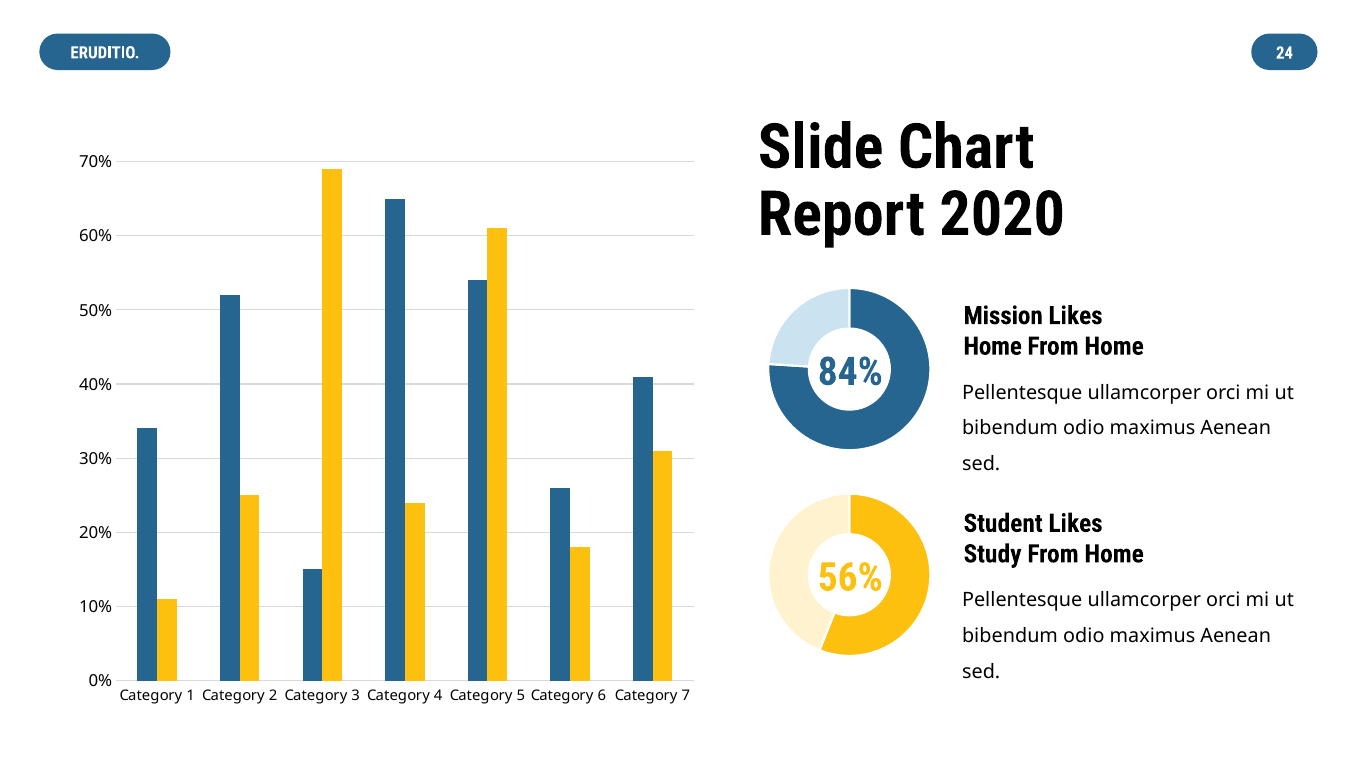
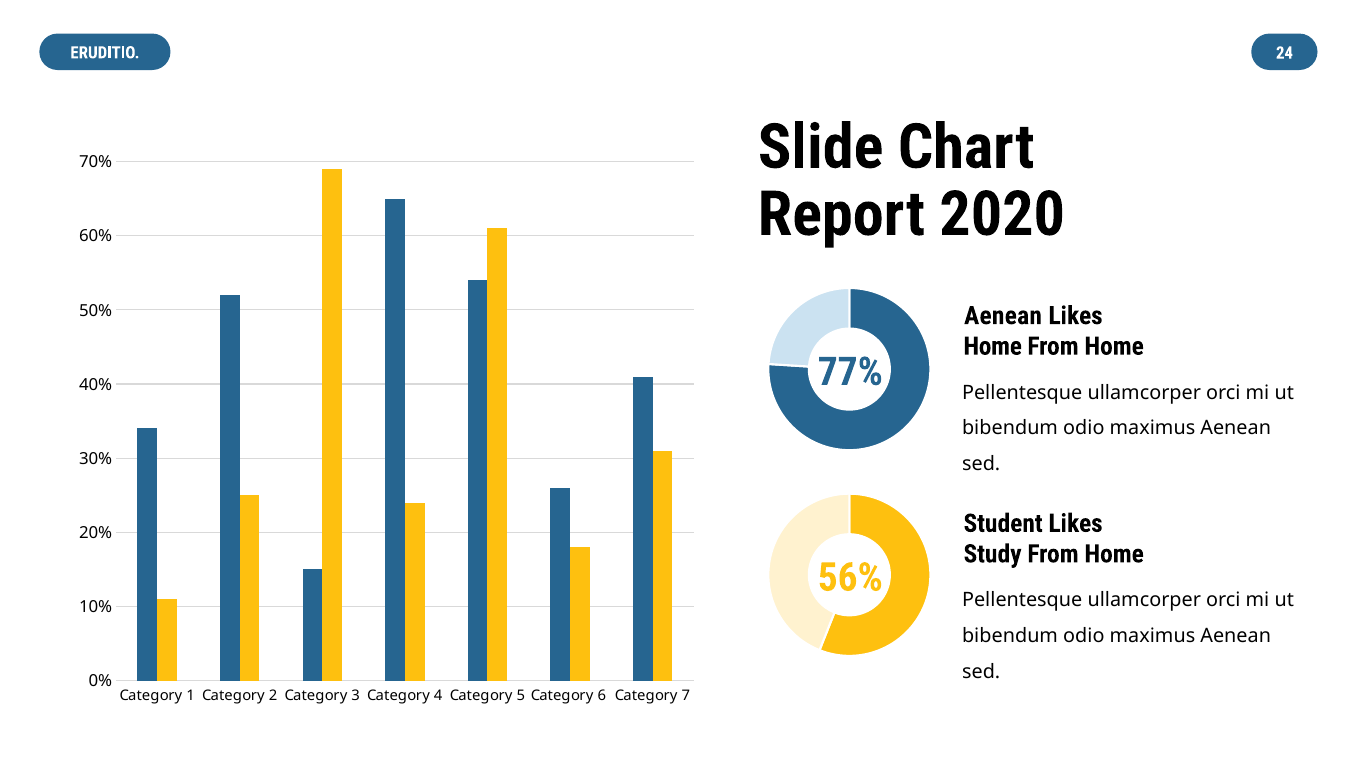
Mission at (1003, 315): Mission -> Aenean
84%: 84% -> 77%
